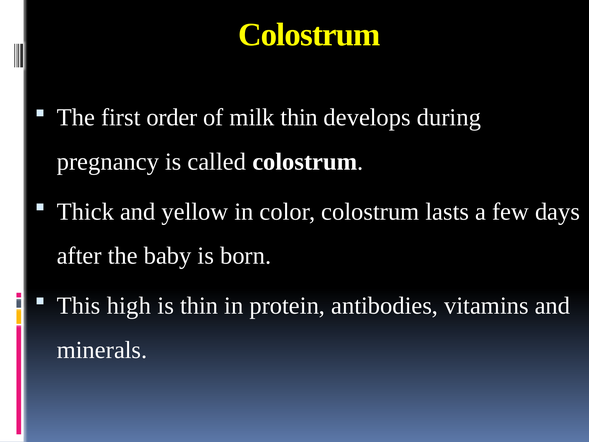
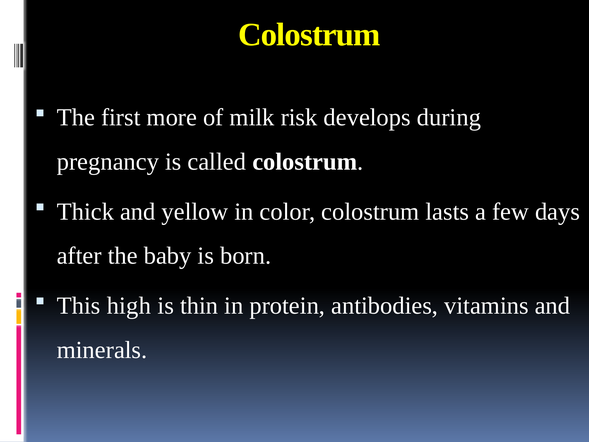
order: order -> more
milk thin: thin -> risk
